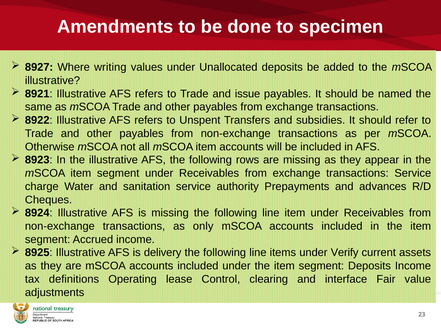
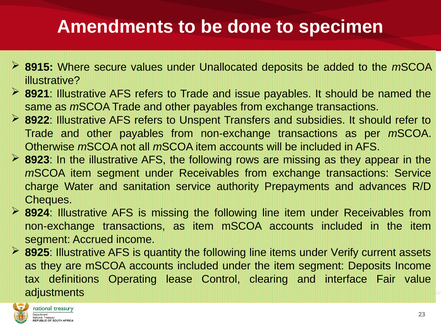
8927: 8927 -> 8915
writing: writing -> secure
as only: only -> item
delivery: delivery -> quantity
